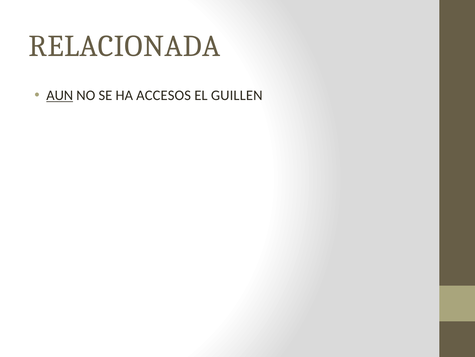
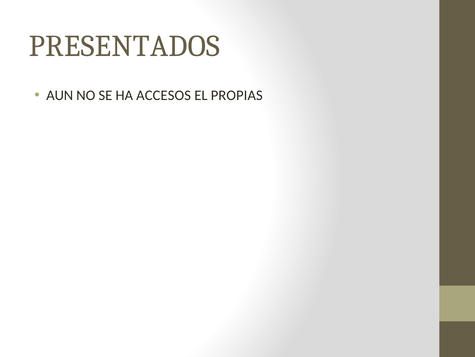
RELACIONADA: RELACIONADA -> PRESENTADOS
AUN underline: present -> none
GUILLEN: GUILLEN -> PROPIAS
